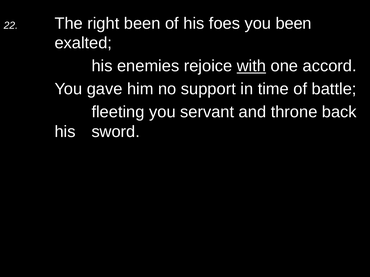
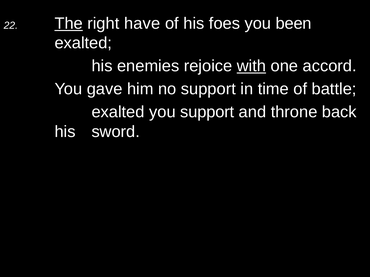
The underline: none -> present
right been: been -> have
fleeting at (118, 112): fleeting -> exalted
you servant: servant -> support
